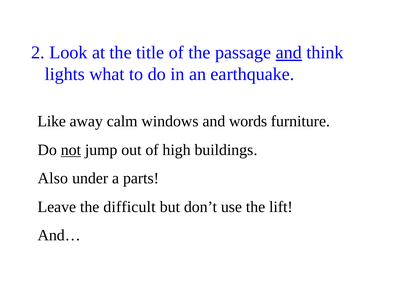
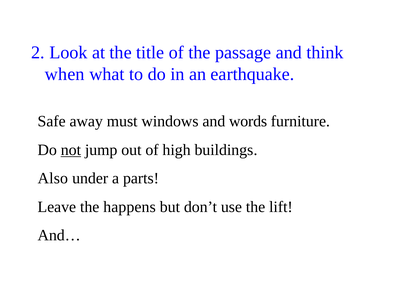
and at (289, 53) underline: present -> none
lights: lights -> when
Like: Like -> Safe
calm: calm -> must
difficult: difficult -> happens
